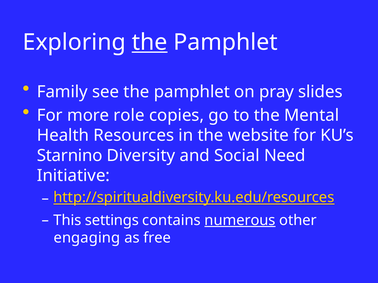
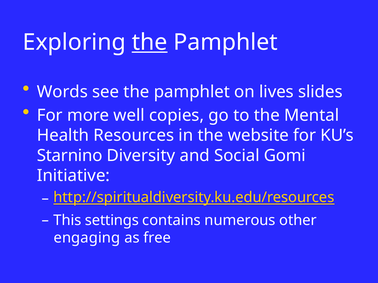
Family: Family -> Words
pray: pray -> lives
role: role -> well
Need: Need -> Gomi
numerous underline: present -> none
